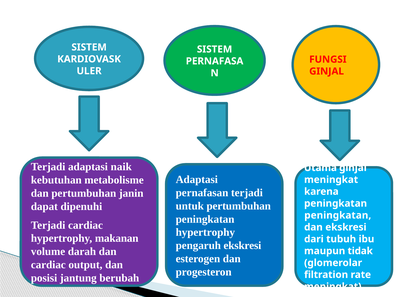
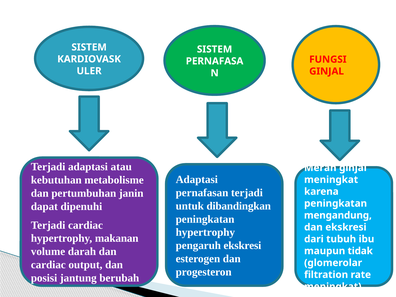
naik: naik -> atau
Utama: Utama -> Merah
untuk pertumbuhan: pertumbuhan -> dibandingkan
peningkatan at (338, 215): peningkatan -> mengandung
